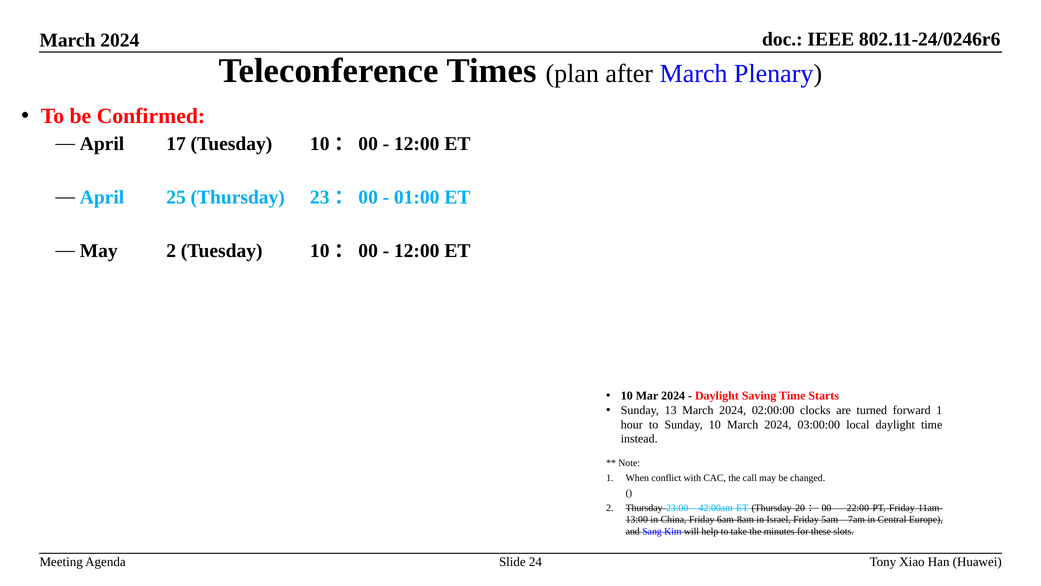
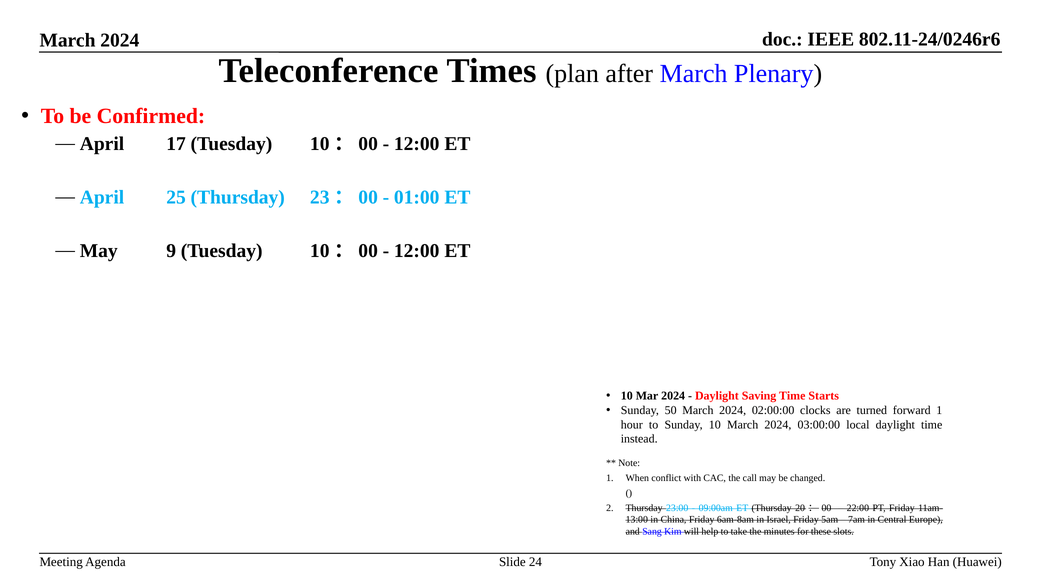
May 2: 2 -> 9
13: 13 -> 50
42:00am: 42:00am -> 09:00am
